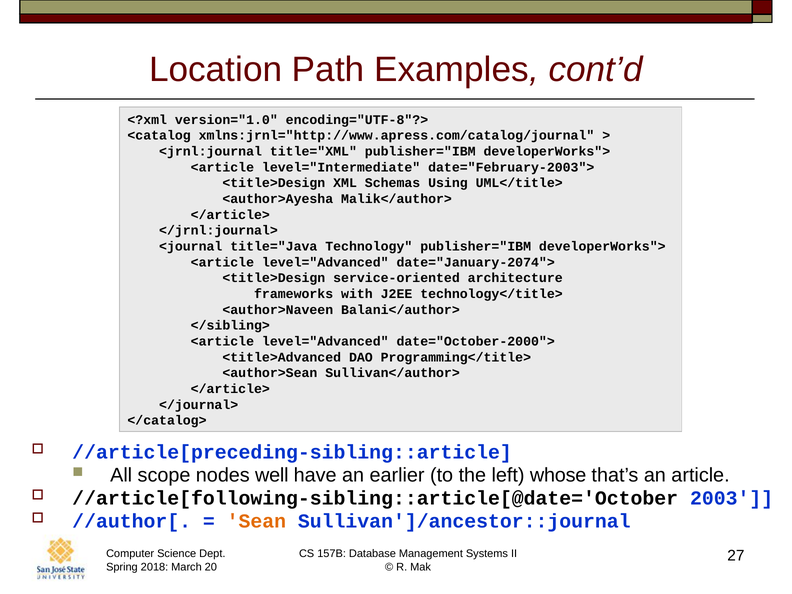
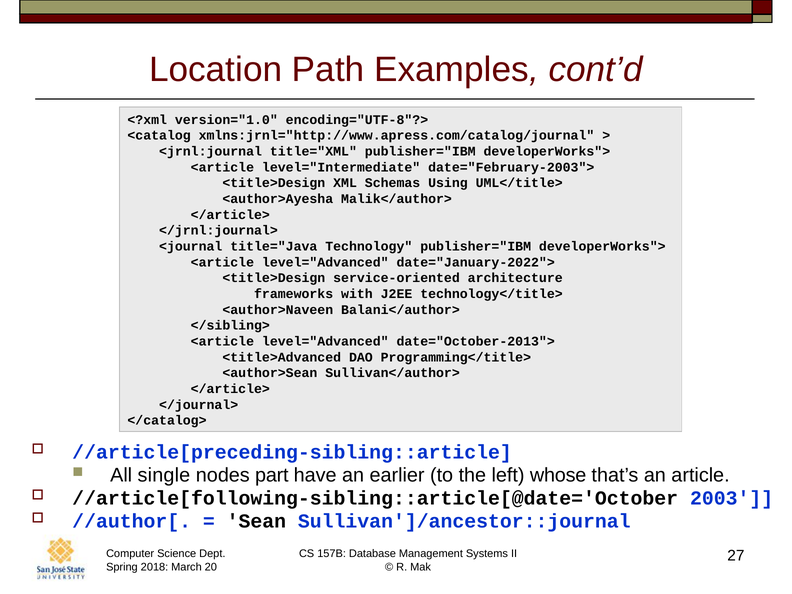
date="January-2074">: date="January-2074"> -> date="January-2022">
date="October-2000">: date="October-2000"> -> date="October-2013">
scope: scope -> single
well: well -> part
Sean colour: orange -> black
